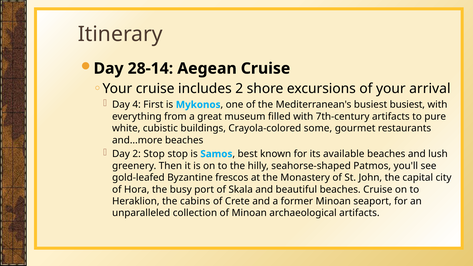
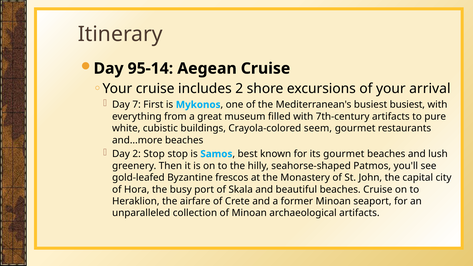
28-14: 28-14 -> 95-14
4: 4 -> 7
some: some -> seem
its available: available -> gourmet
cabins: cabins -> airfare
